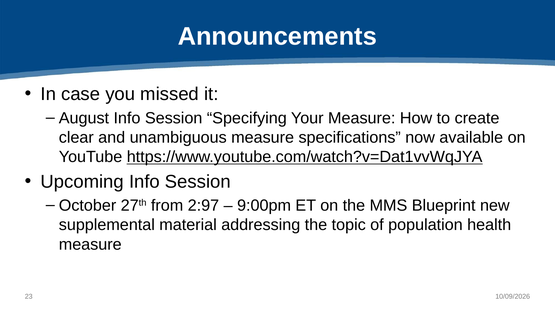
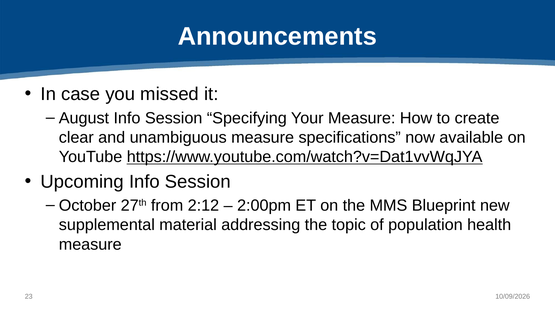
2:97: 2:97 -> 2:12
9:00pm: 9:00pm -> 2:00pm
